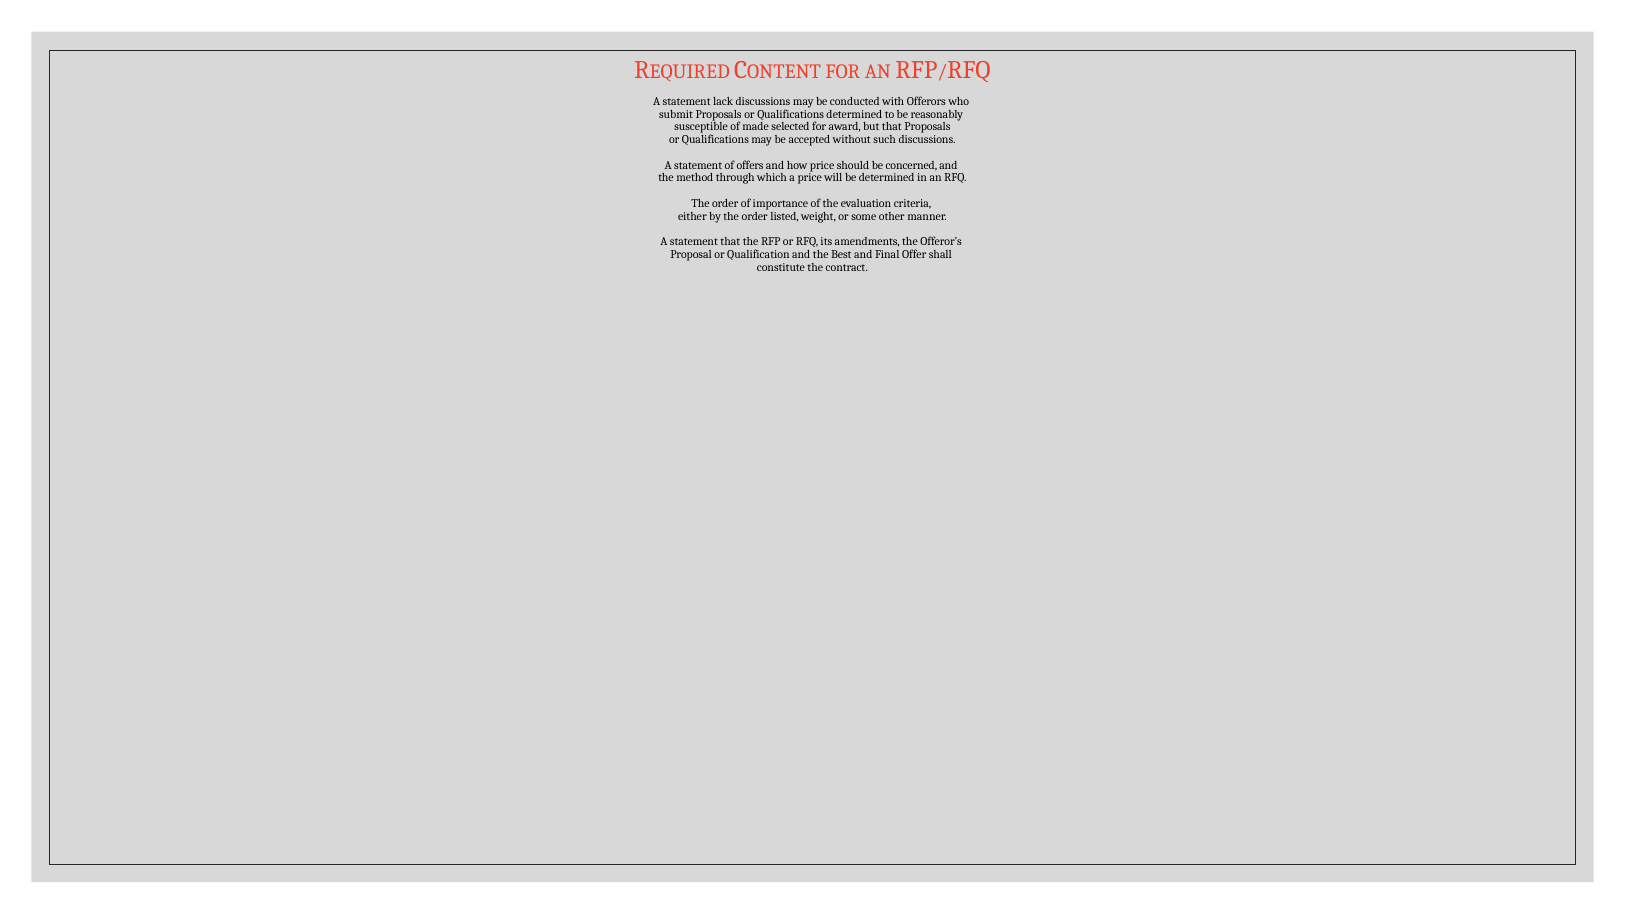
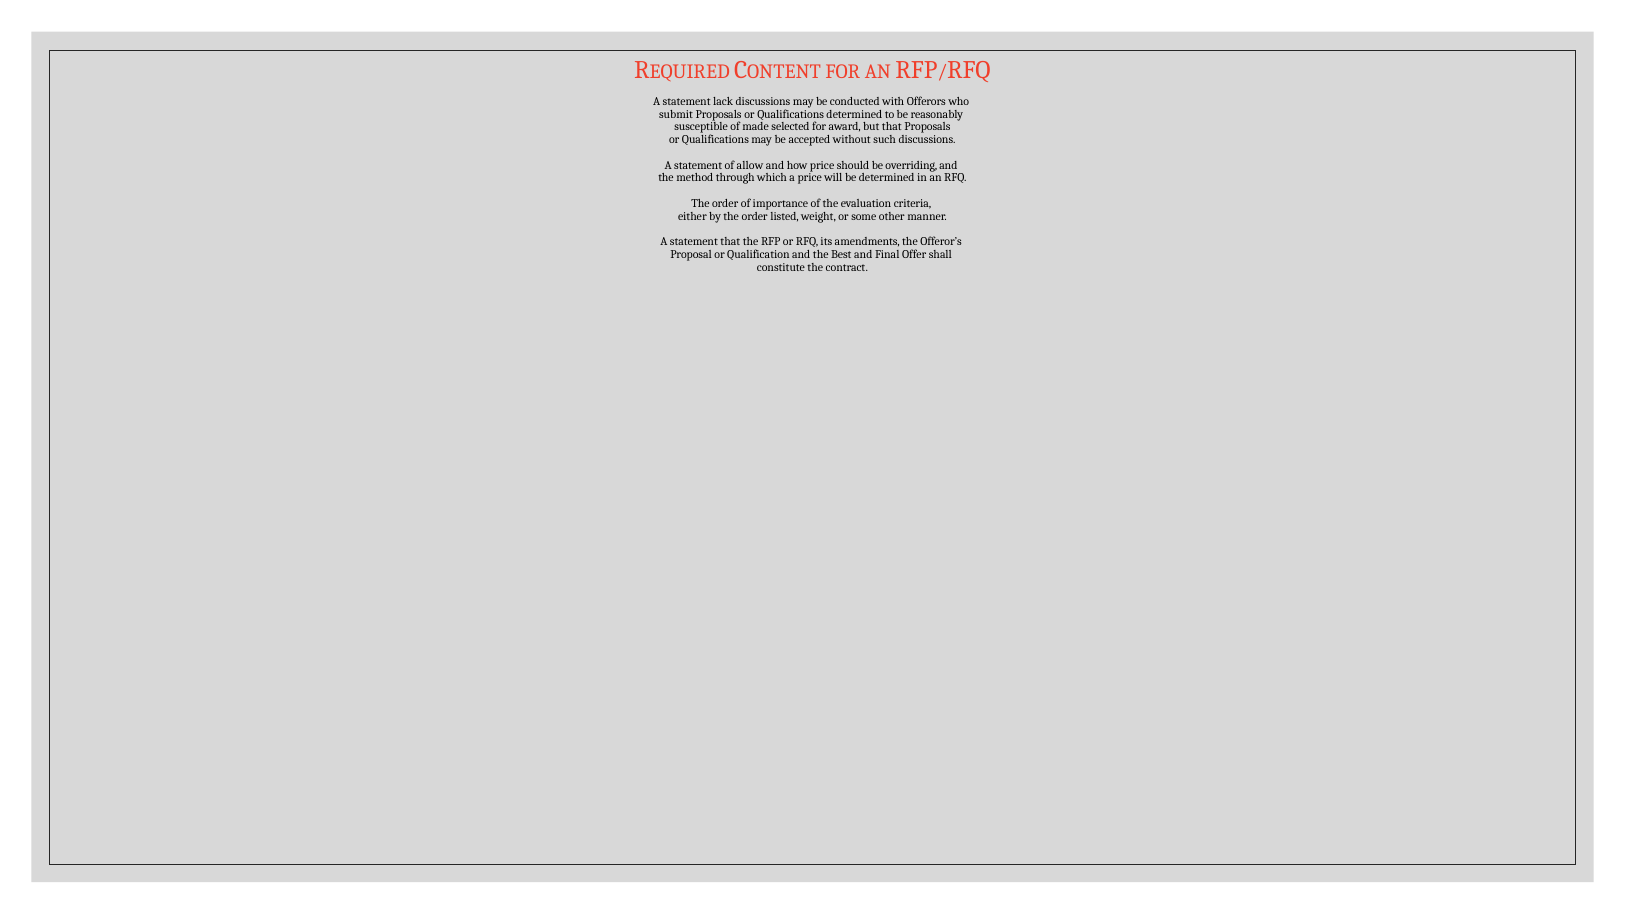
offers: offers -> allow
concerned: concerned -> overriding
